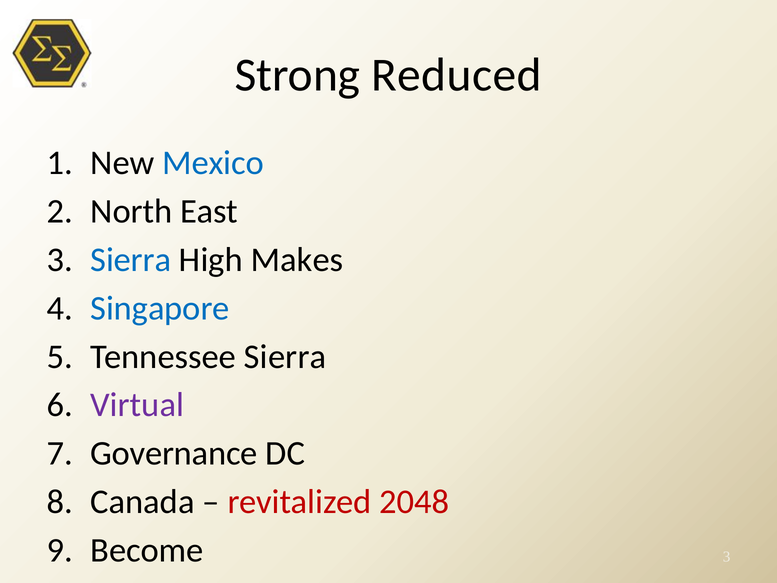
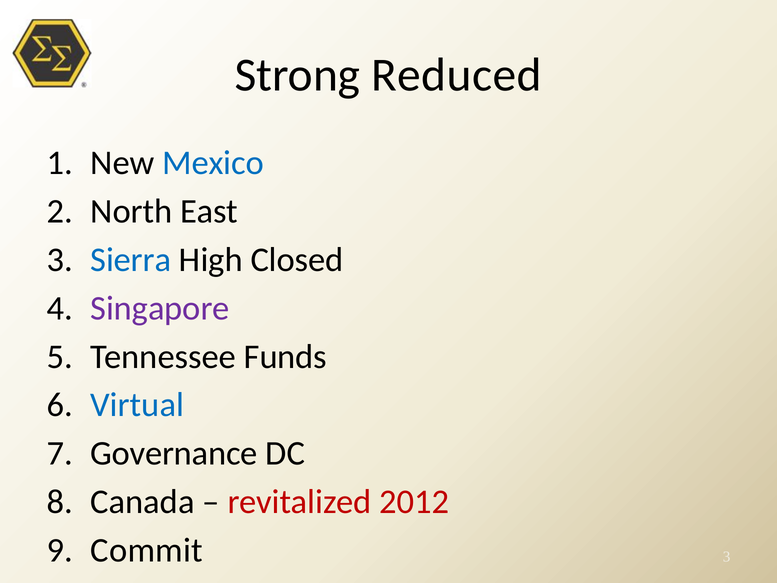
Makes: Makes -> Closed
Singapore colour: blue -> purple
Tennessee Sierra: Sierra -> Funds
Virtual colour: purple -> blue
2048: 2048 -> 2012
Become: Become -> Commit
